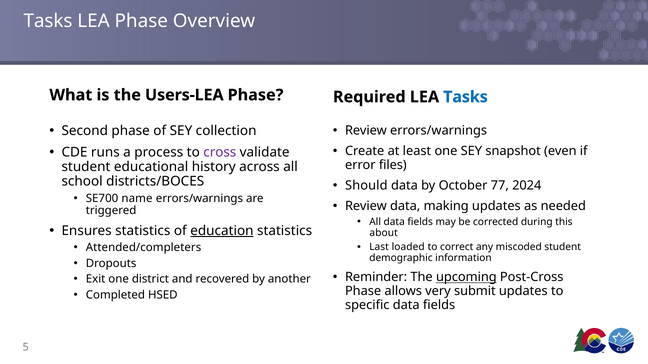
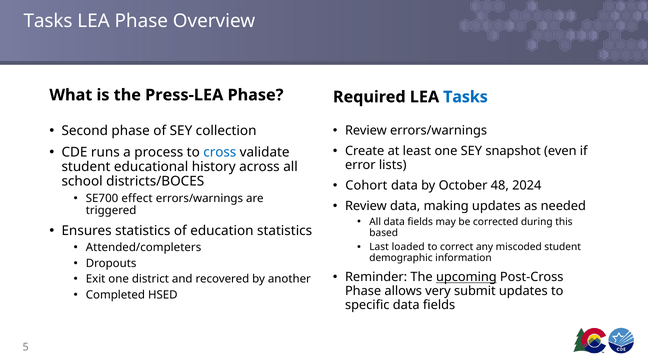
Users-LEA: Users-LEA -> Press-LEA
cross colour: purple -> blue
files: files -> lists
Should: Should -> Cohort
77: 77 -> 48
name: name -> effect
education underline: present -> none
about: about -> based
